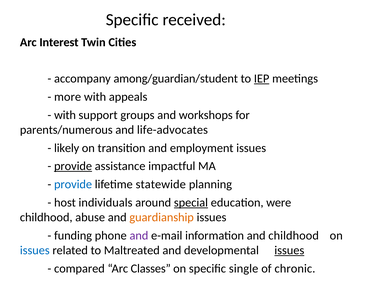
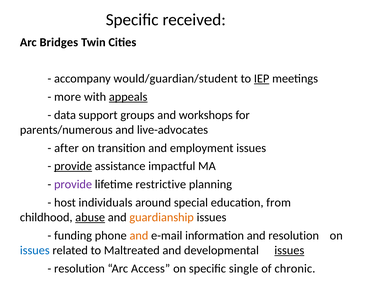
Interest: Interest -> Bridges
among/guardian/student: among/guardian/student -> would/guardian/student
appeals underline: none -> present
with at (65, 115): with -> data
life-advocates: life-advocates -> live-advocates
likely: likely -> after
provide at (73, 184) colour: blue -> purple
statewide: statewide -> restrictive
special underline: present -> none
were: were -> from
abuse underline: none -> present
and at (139, 235) colour: purple -> orange
and childhood: childhood -> resolution
compared at (79, 268): compared -> resolution
Classes: Classes -> Access
